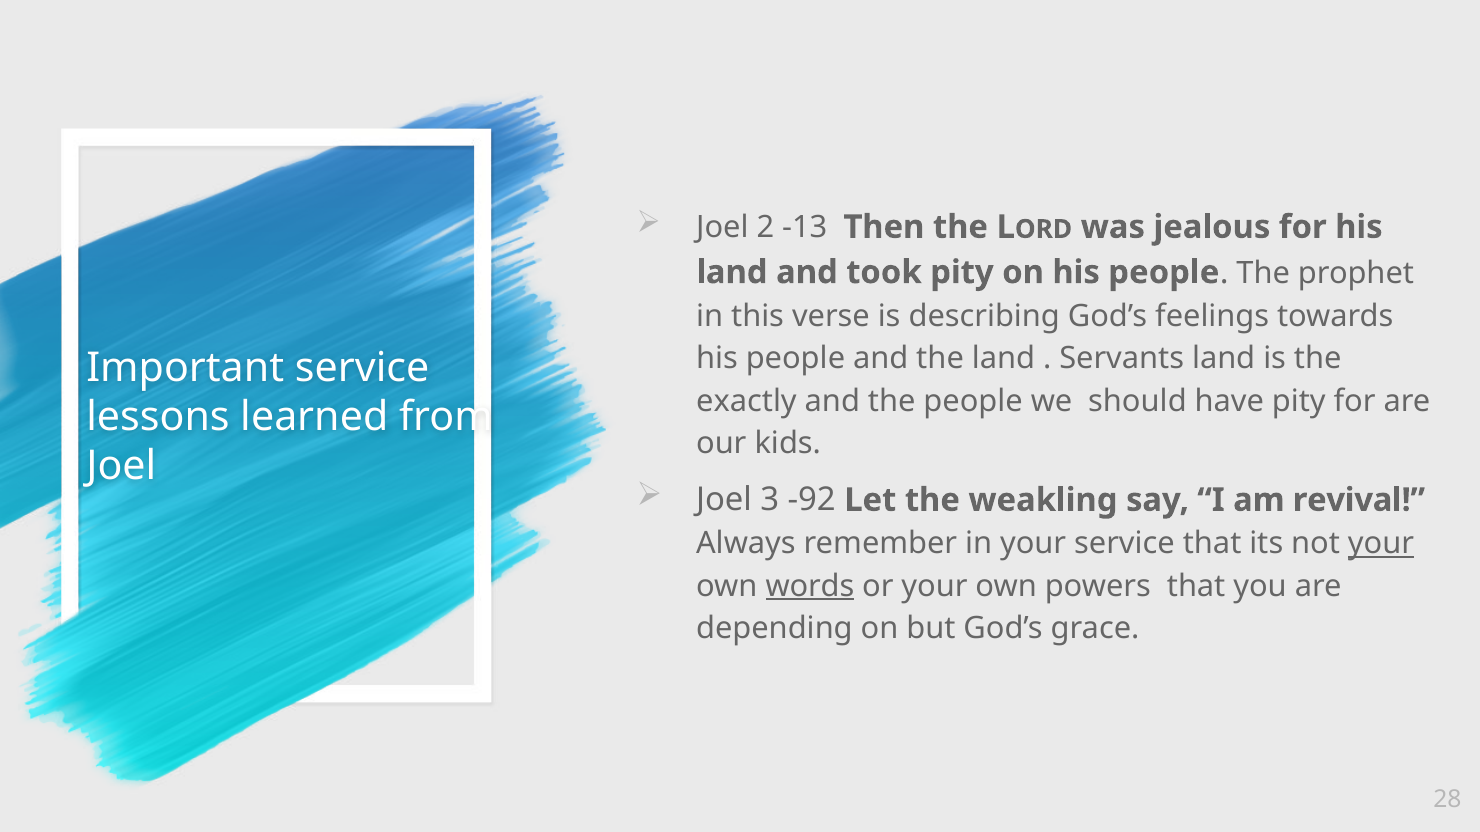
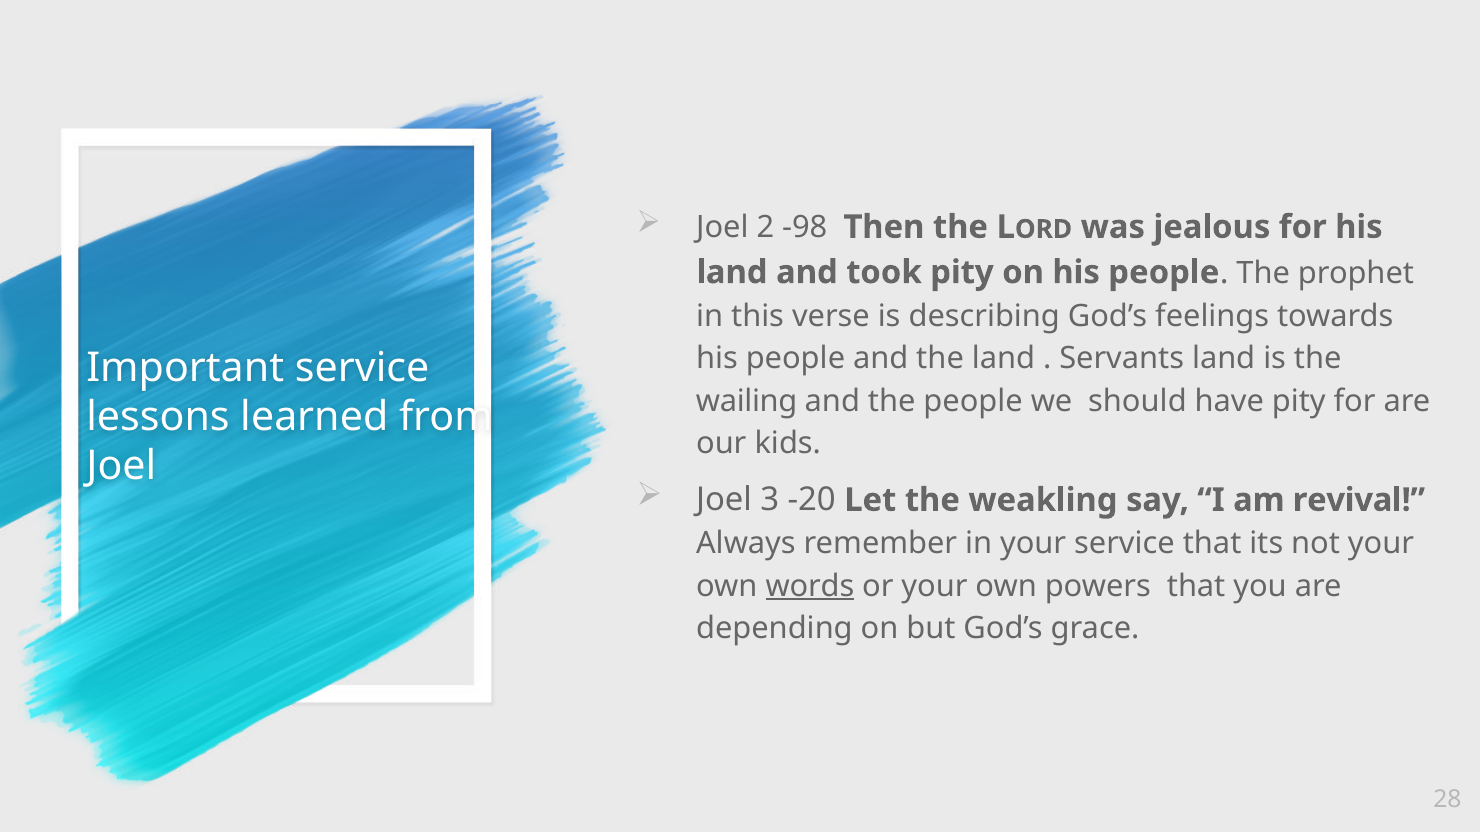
-13: -13 -> -98
exactly: exactly -> wailing
-92: -92 -> -20
your at (1381, 544) underline: present -> none
